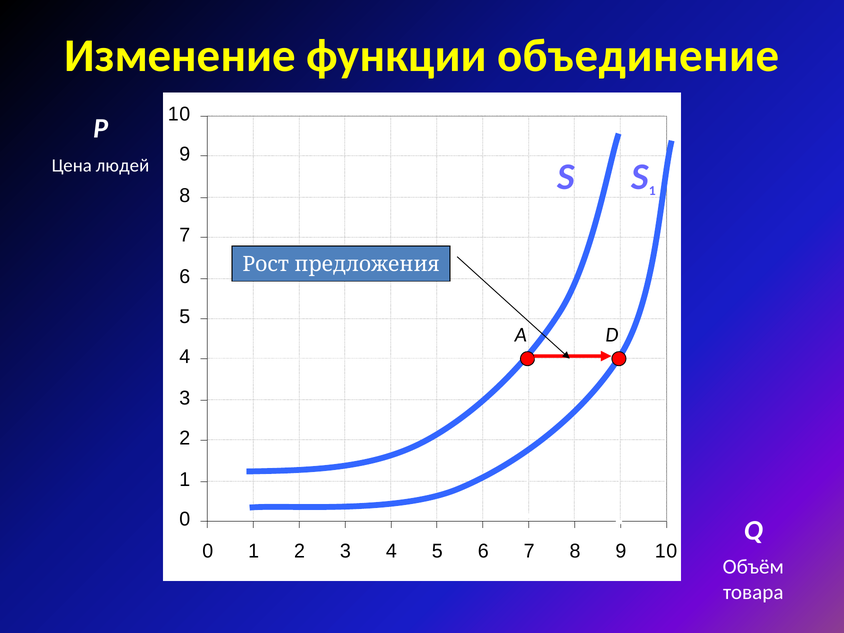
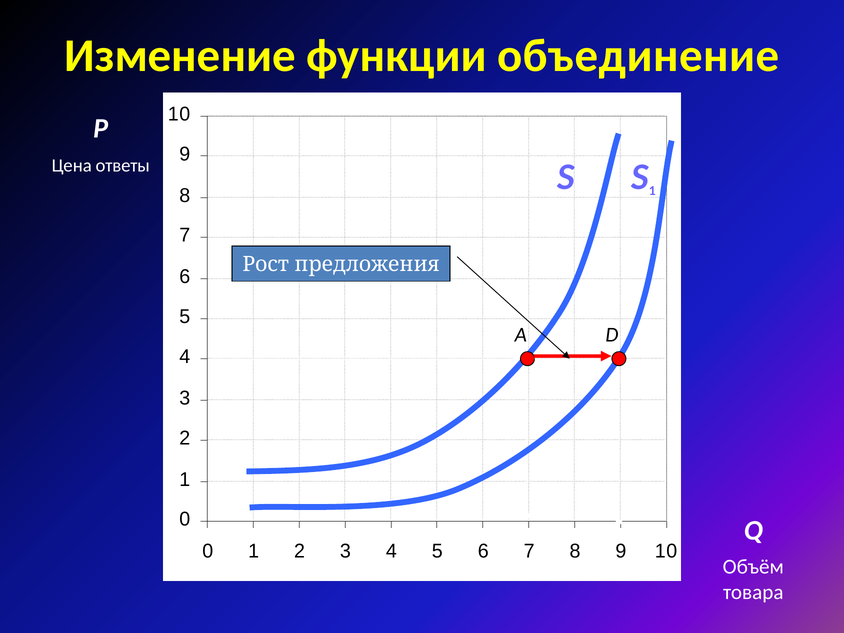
людей: людей -> ответы
